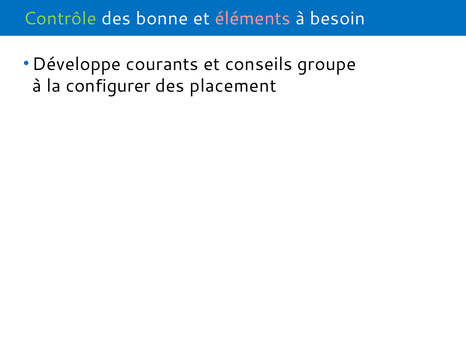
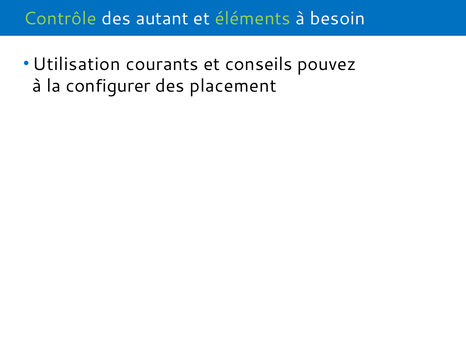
bonne: bonne -> autant
éléments colour: pink -> light green
Développe: Développe -> Utilisation
groupe: groupe -> pouvez
